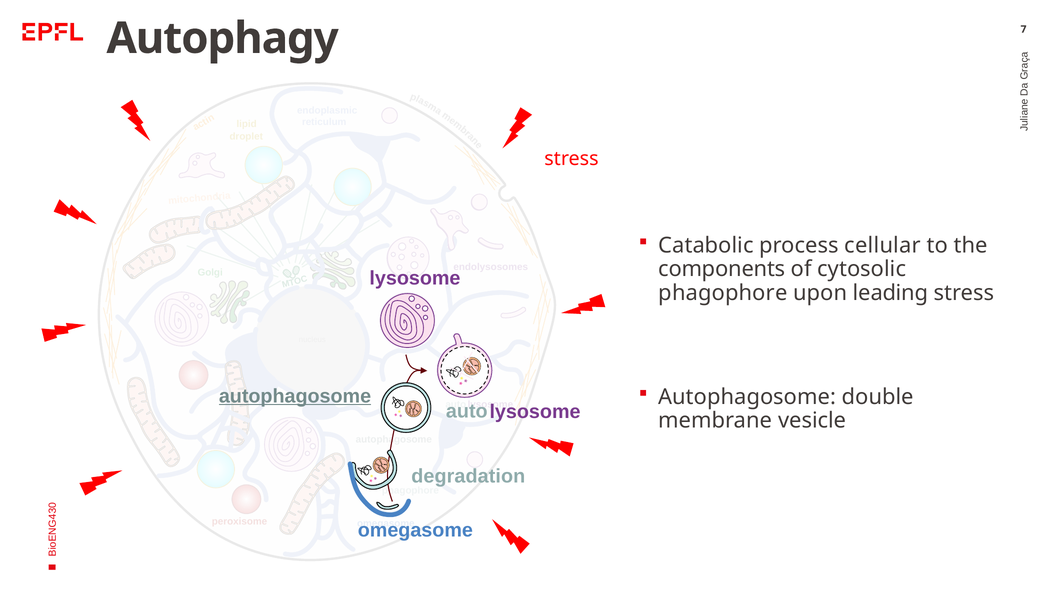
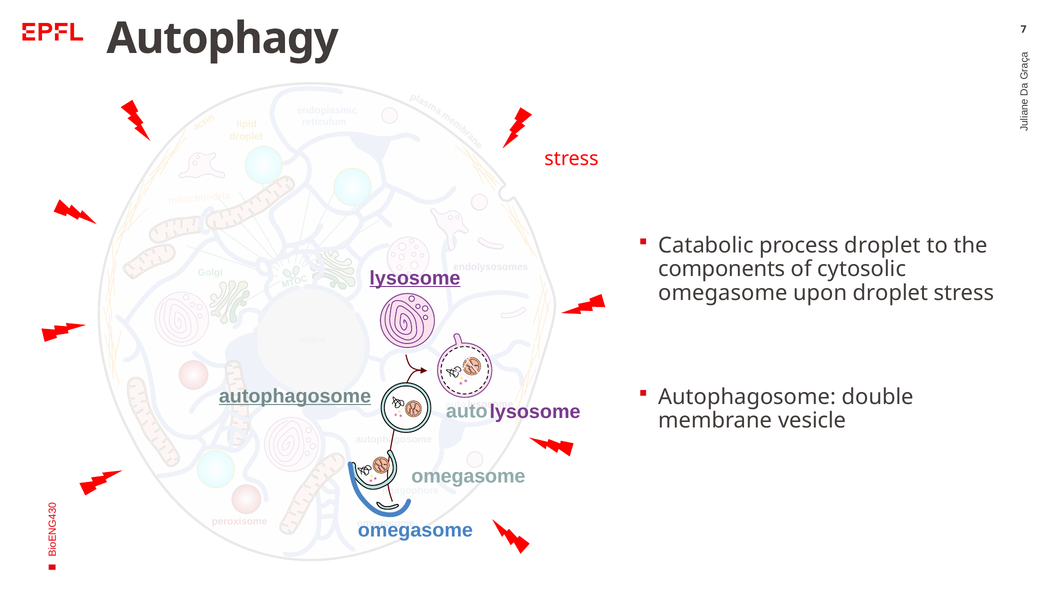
process cellular: cellular -> droplet
lysosome underline: none -> present
phagophore at (723, 293): phagophore -> omegasome
upon leading: leading -> droplet
degradation at (468, 476): degradation -> omegasome
